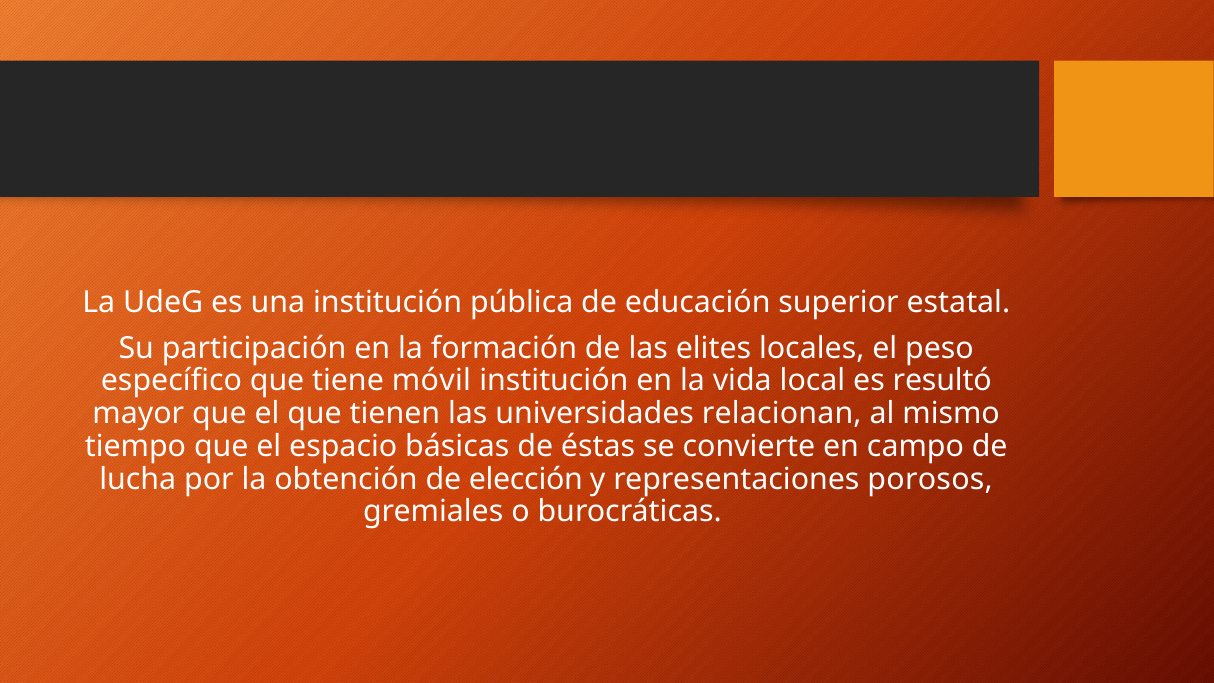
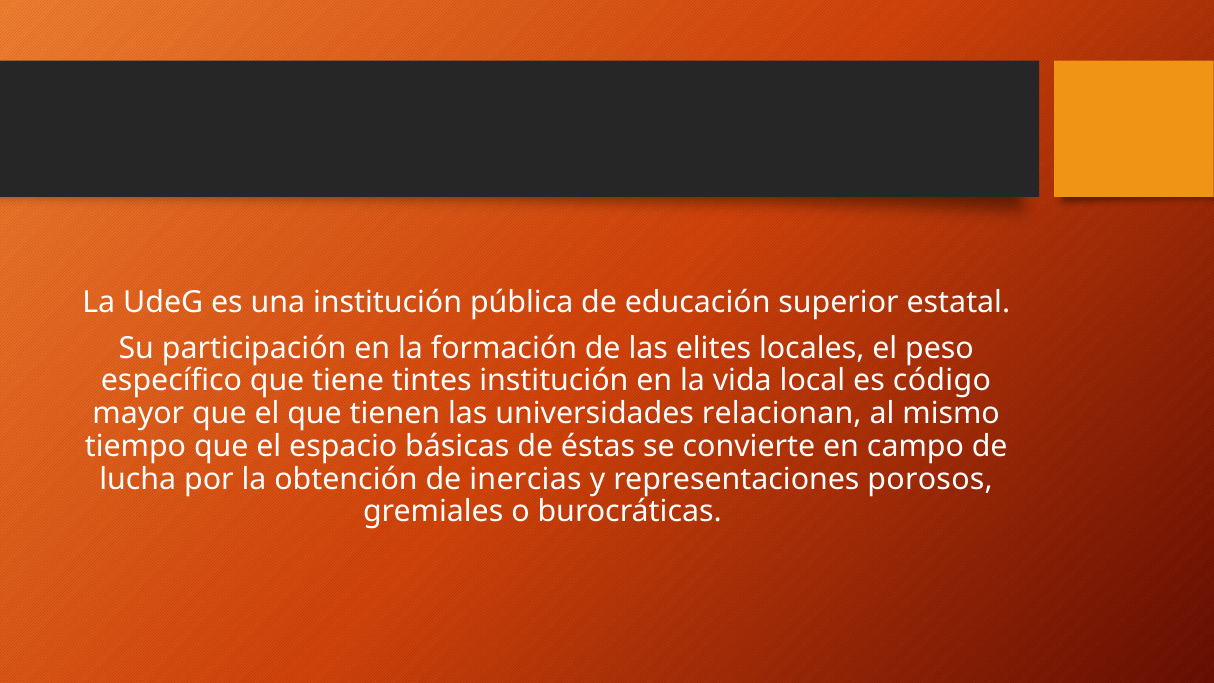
móvil: móvil -> tintes
resultó: resultó -> código
elección: elección -> inercias
